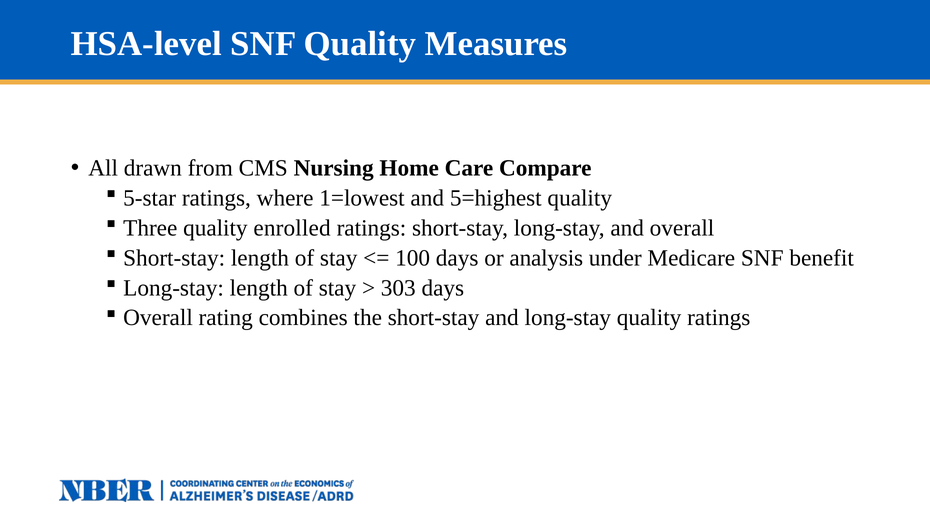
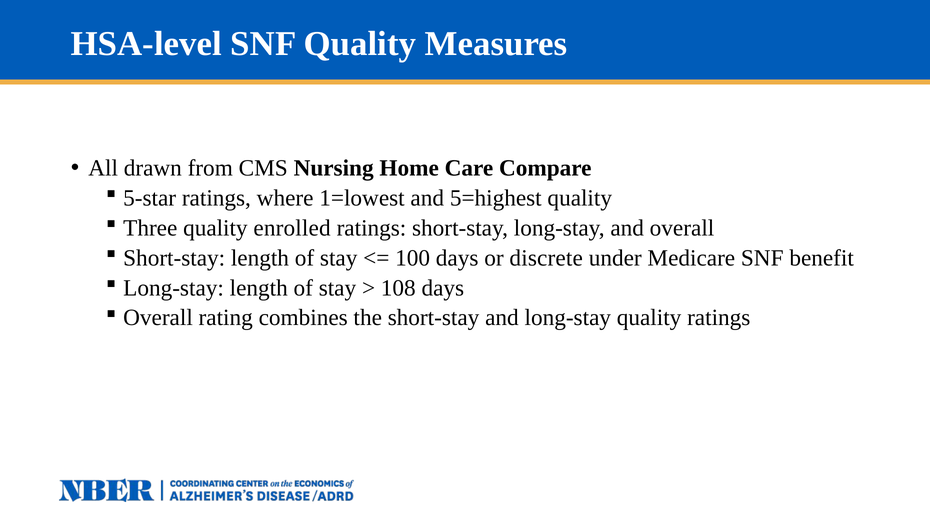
analysis: analysis -> discrete
303: 303 -> 108
